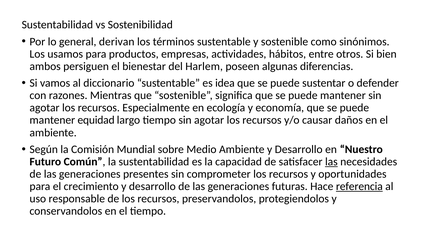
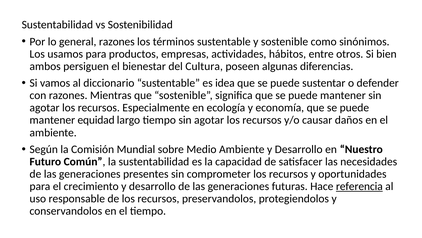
general derivan: derivan -> razones
Harlem: Harlem -> Cultura
las at (331, 161) underline: present -> none
